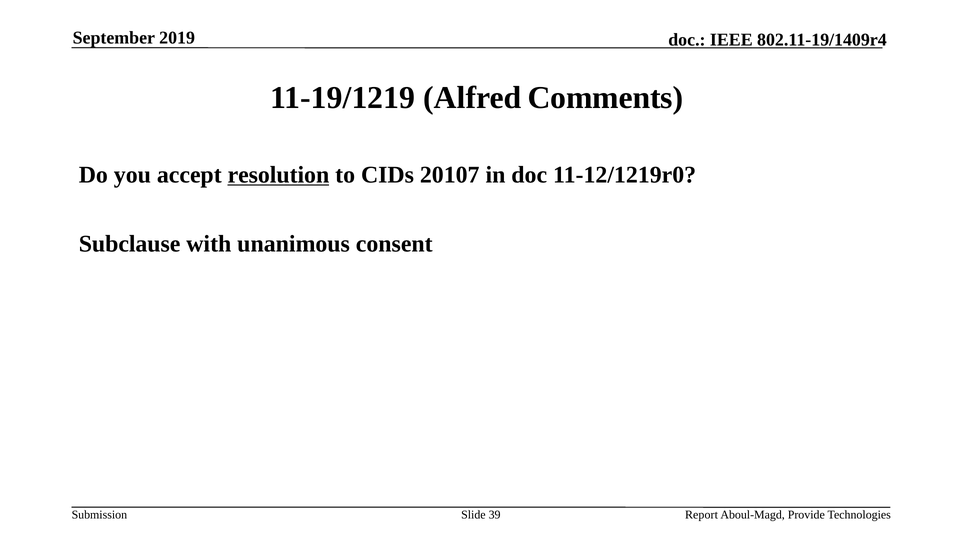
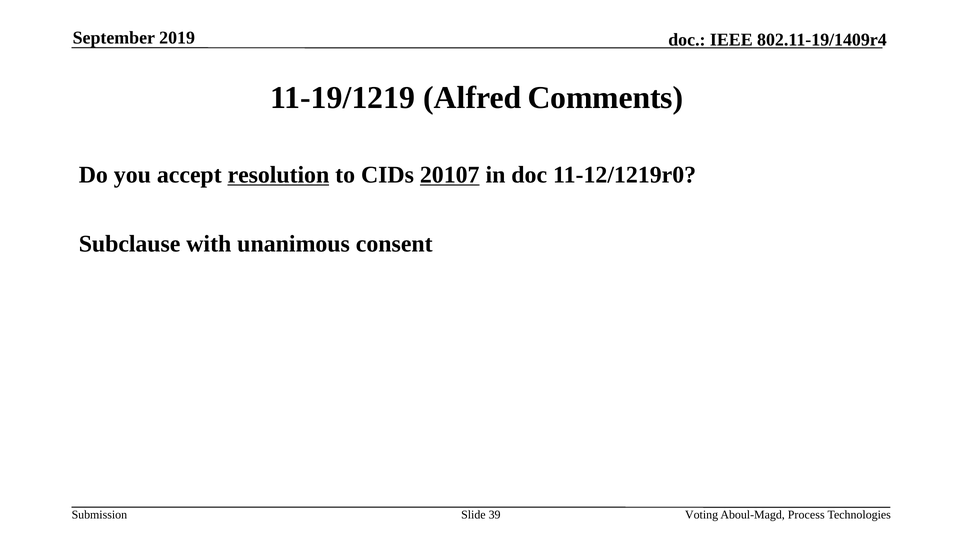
20107 underline: none -> present
Report: Report -> Voting
Provide: Provide -> Process
